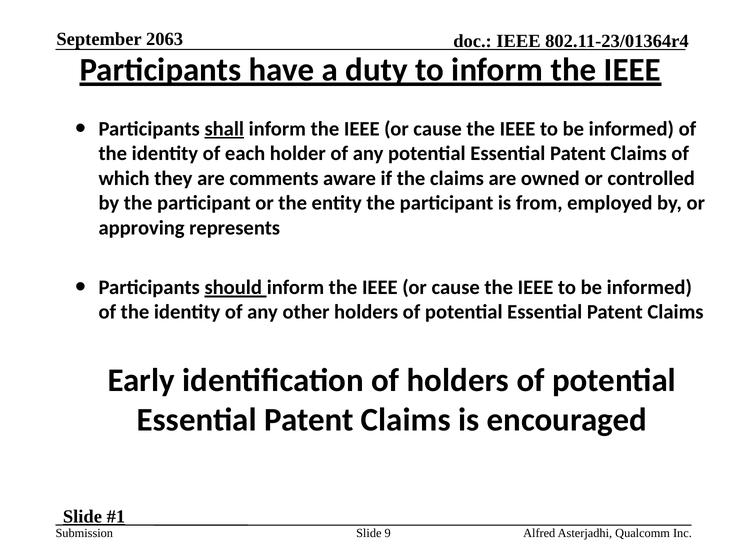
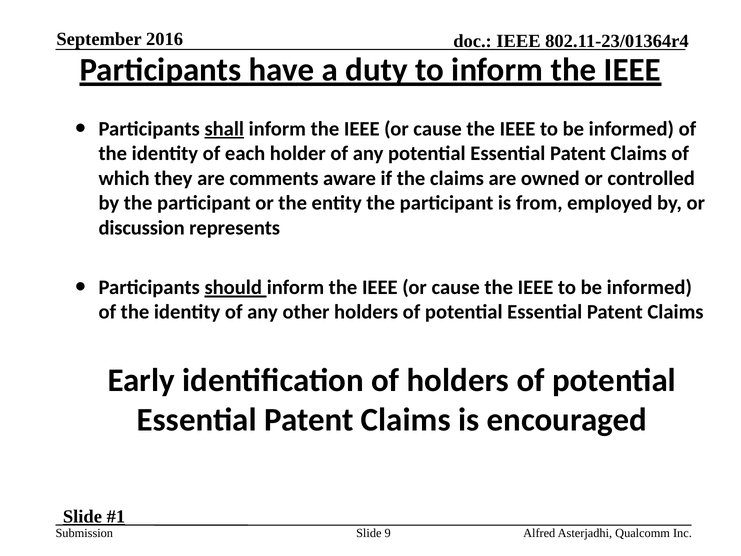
2063: 2063 -> 2016
approving: approving -> discussion
